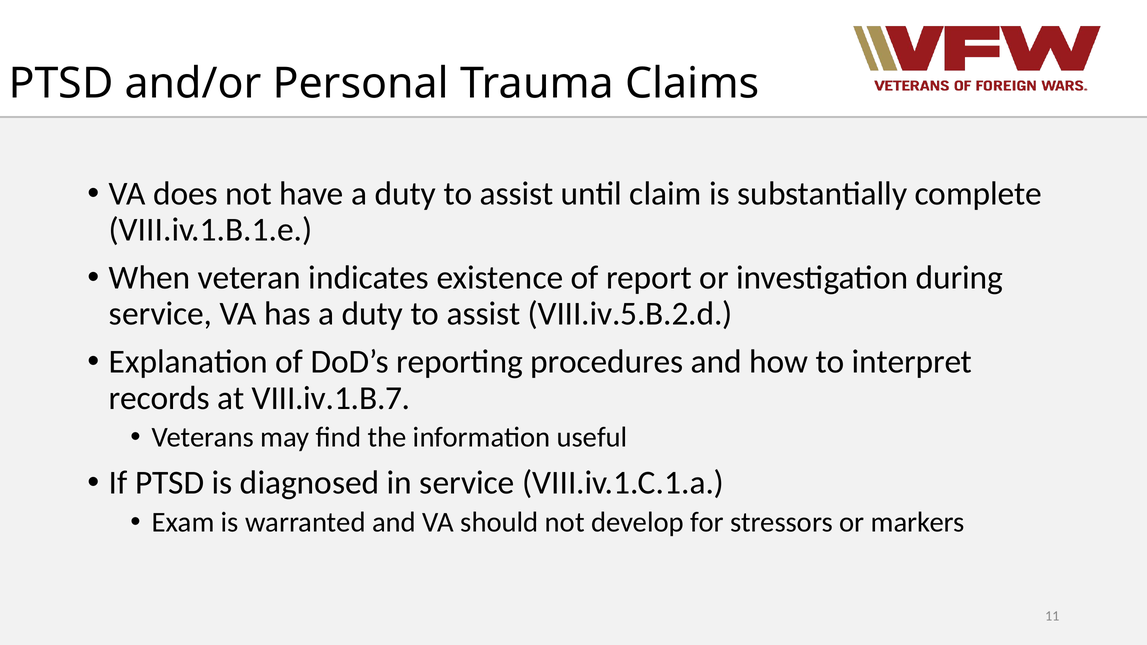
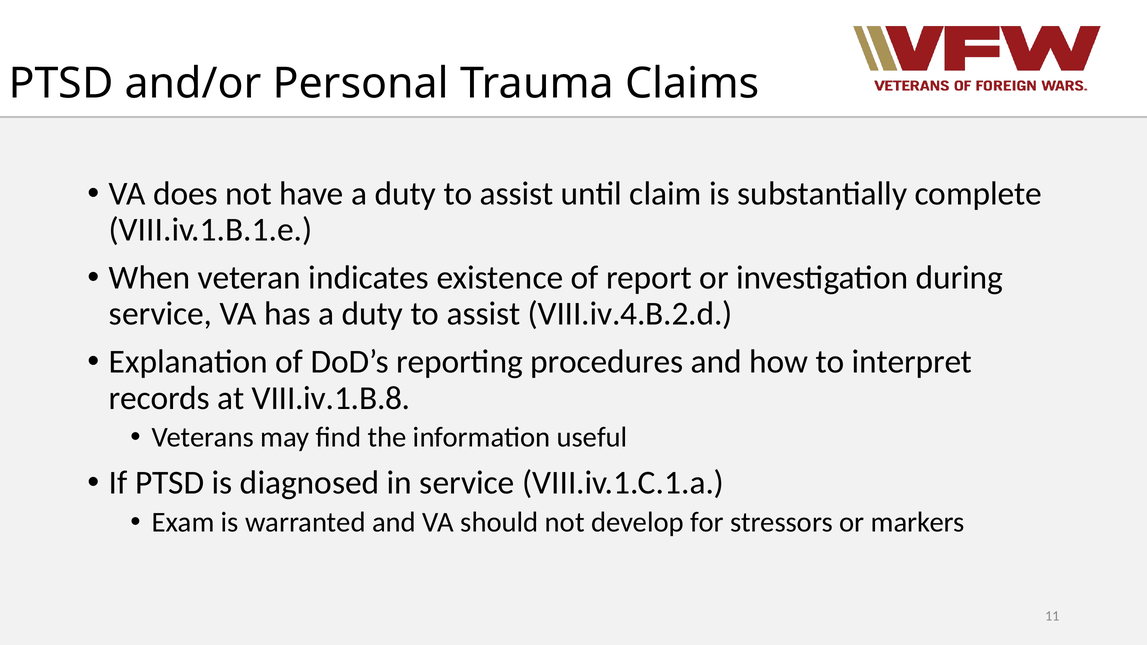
VIII.iv.5.B.2.d: VIII.iv.5.B.2.d -> VIII.iv.4.B.2.d
VIII.iv.1.B.7: VIII.iv.1.B.7 -> VIII.iv.1.B.8
